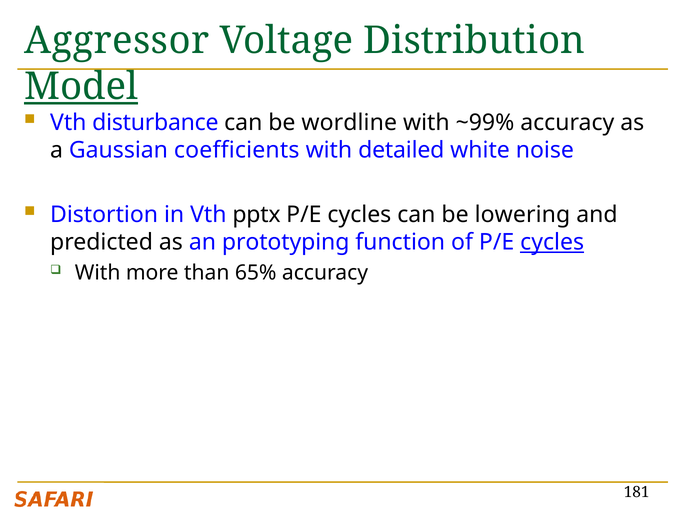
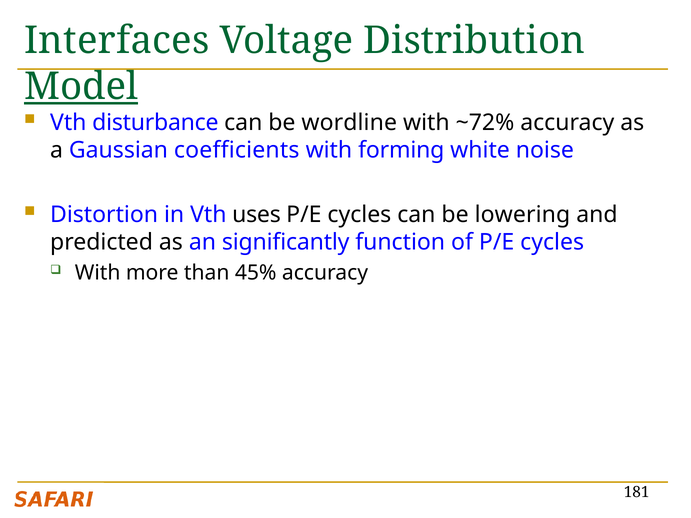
Aggressor: Aggressor -> Interfaces
~99%: ~99% -> ~72%
detailed: detailed -> forming
pptx: pptx -> uses
prototyping: prototyping -> significantly
cycles at (552, 242) underline: present -> none
65%: 65% -> 45%
